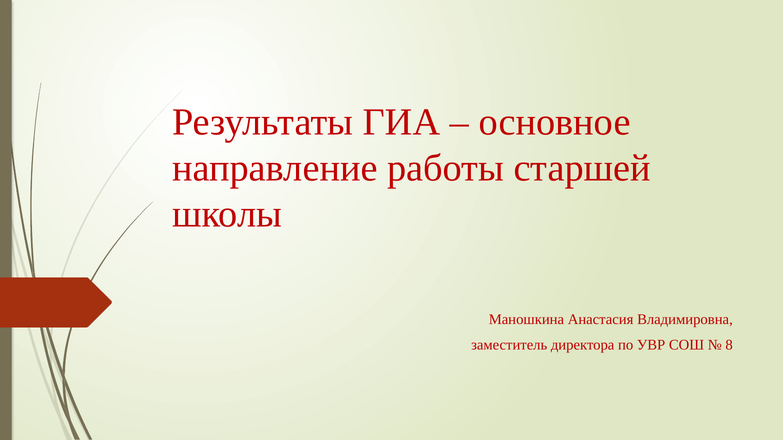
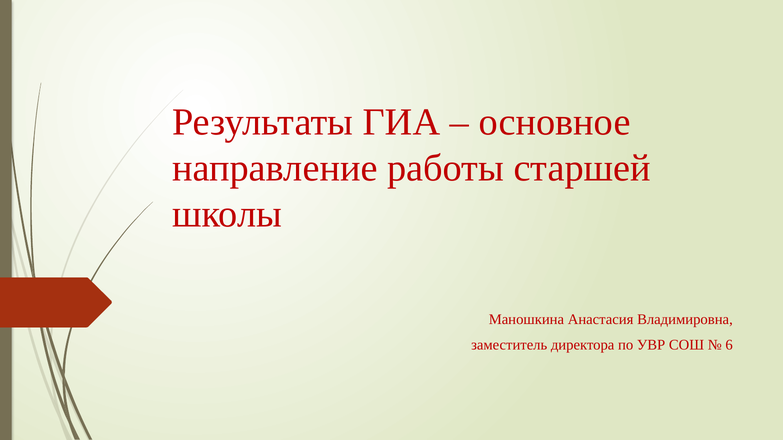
8: 8 -> 6
